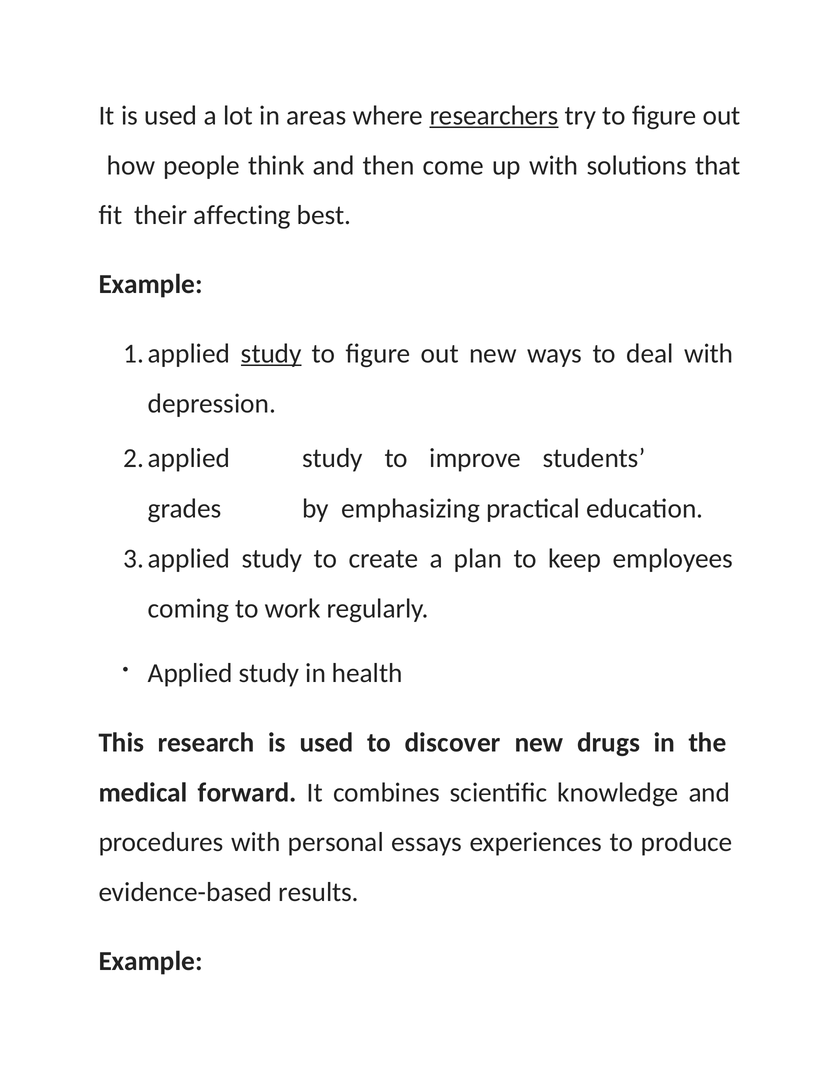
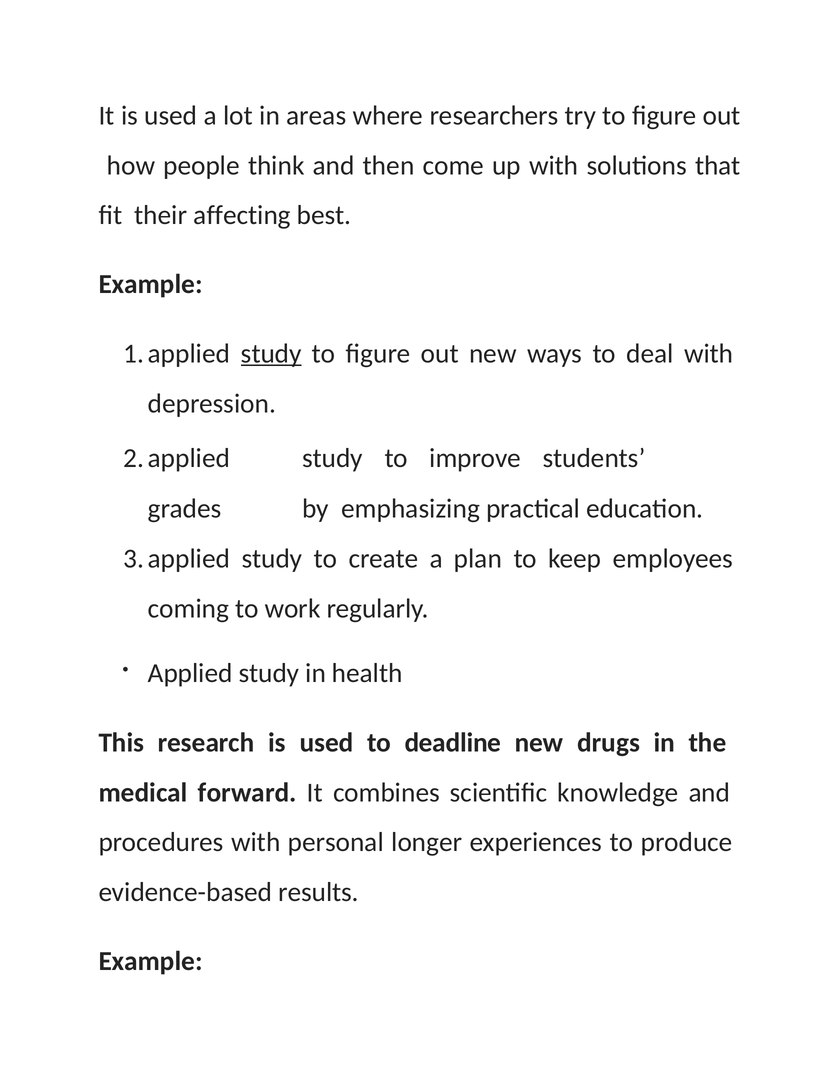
researchers underline: present -> none
discover: discover -> deadline
essays: essays -> longer
